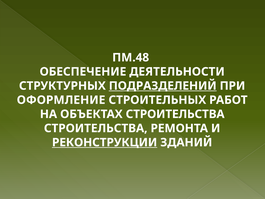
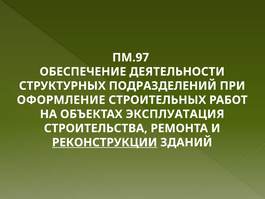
ПМ.48: ПМ.48 -> ПМ.97
ПОДРАЗДЕЛЕНИЙ underline: present -> none
ОБЪЕКТАХ СТРОИТЕЛЬСТВА: СТРОИТЕЛЬСТВА -> ЭКСПЛУАТАЦИЯ
